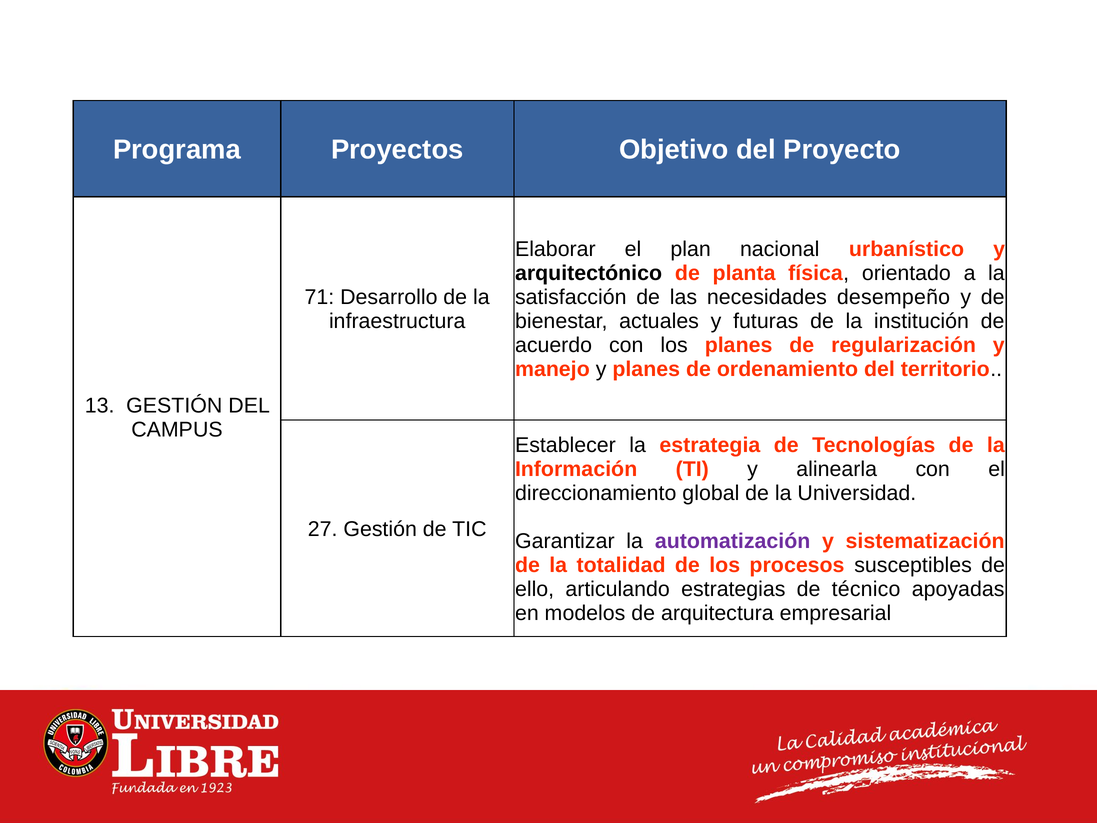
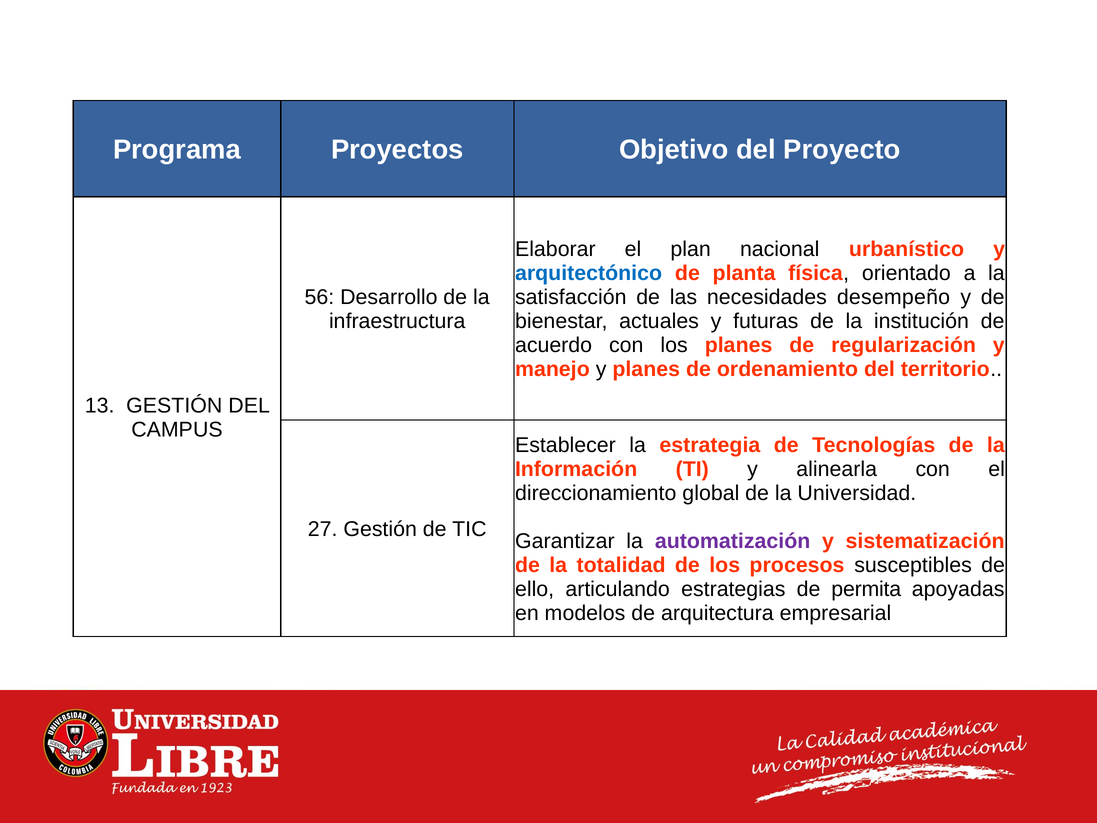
arquitectónico colour: black -> blue
71: 71 -> 56
técnico: técnico -> permita
